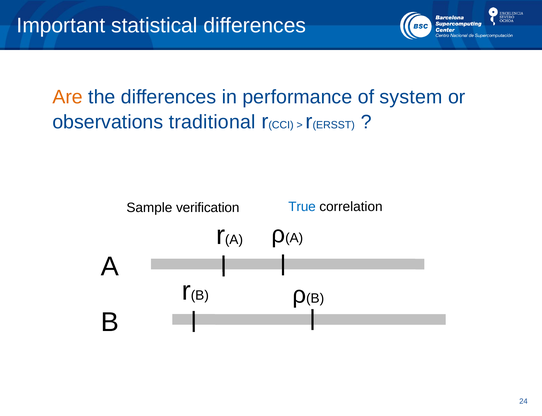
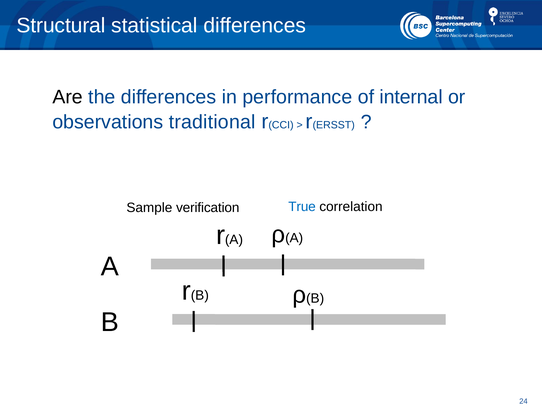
Important: Important -> Structural
Are colour: orange -> black
system: system -> internal
